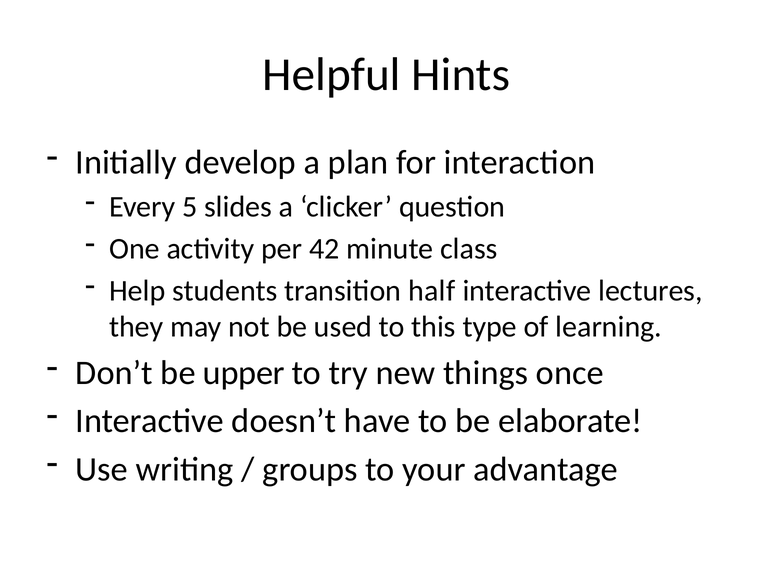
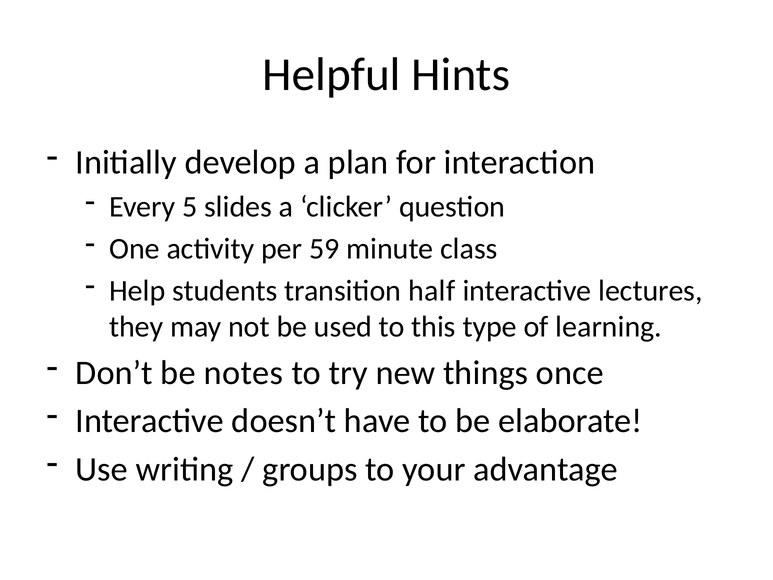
42: 42 -> 59
upper: upper -> notes
